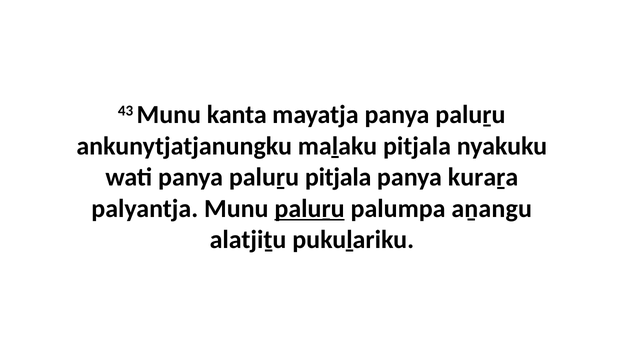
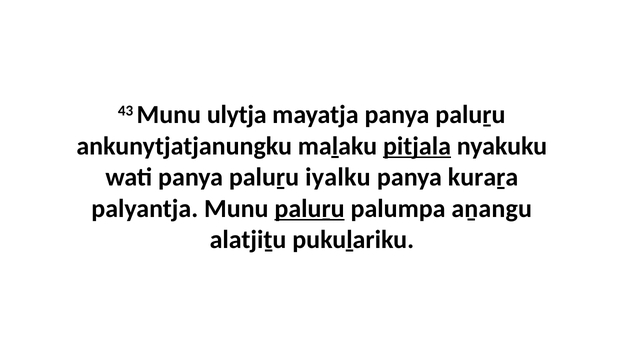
kanta: kanta -> ulytja
pitjala at (417, 146) underline: none -> present
paluṟu pitjala: pitjala -> iyalku
